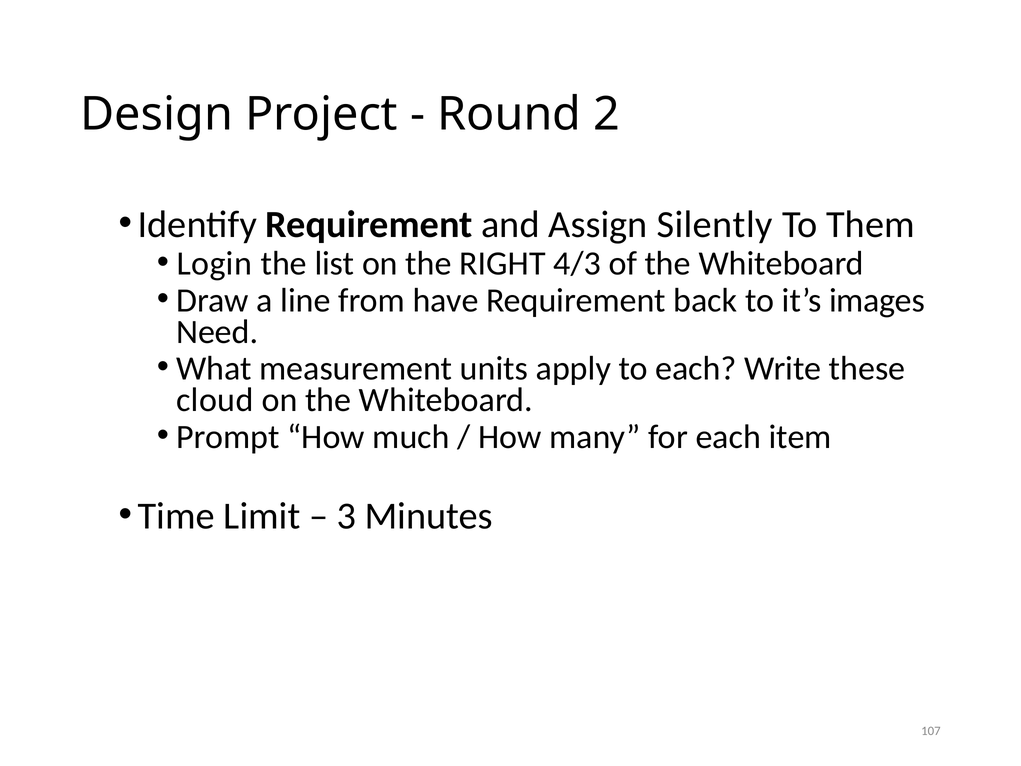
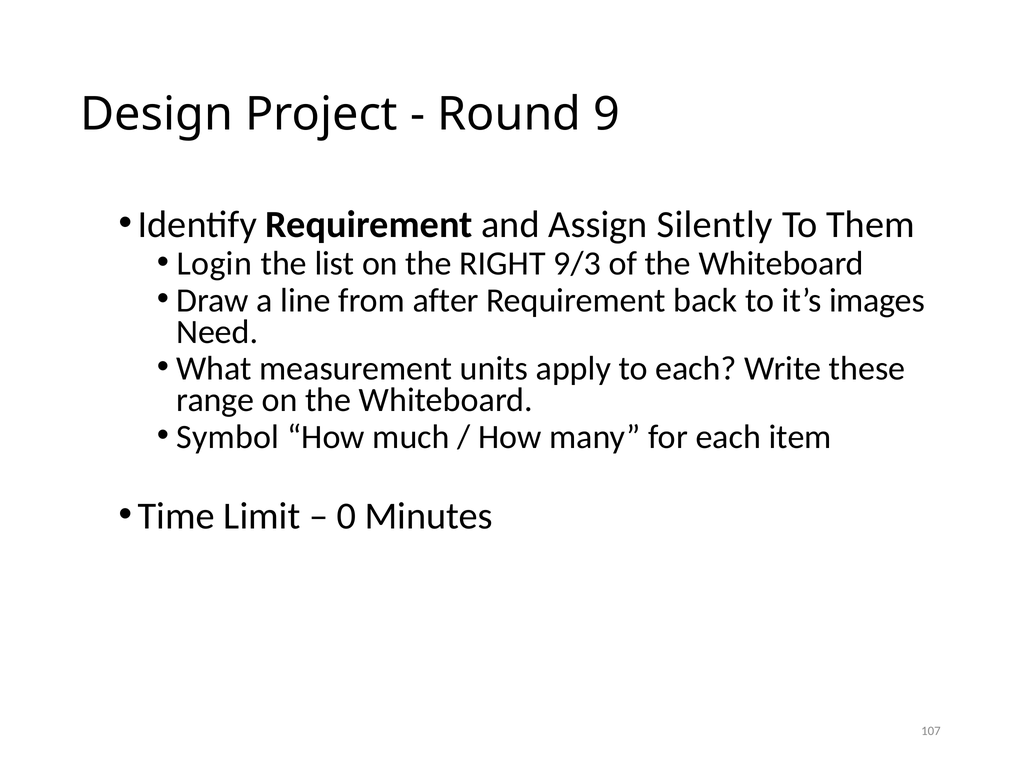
2: 2 -> 9
4/3: 4/3 -> 9/3
have: have -> after
cloud: cloud -> range
Prompt: Prompt -> Symbol
3: 3 -> 0
